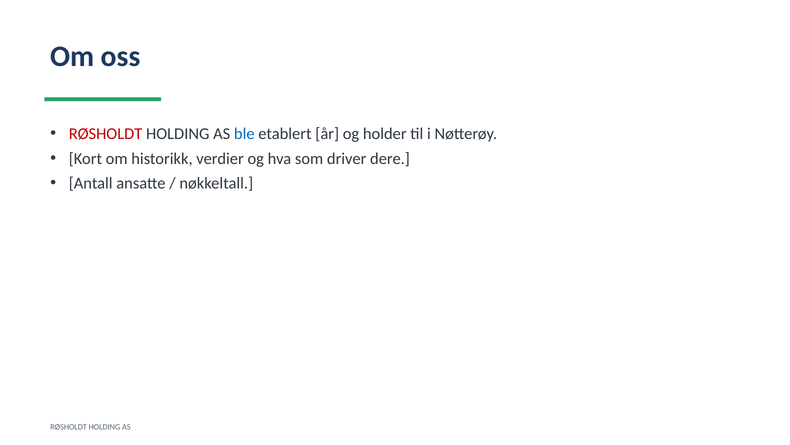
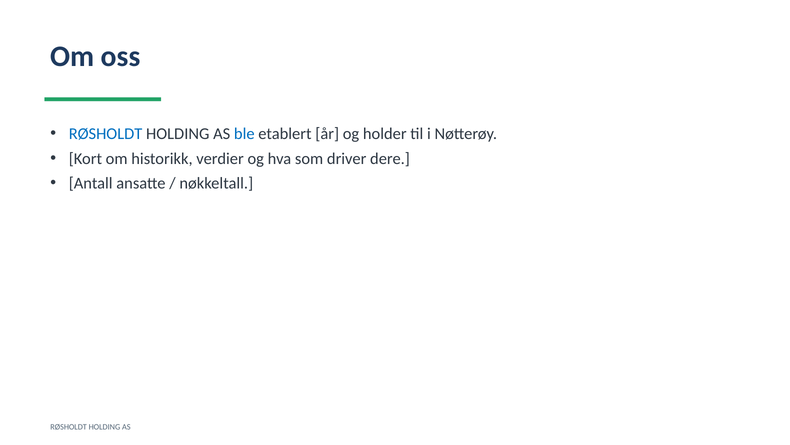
RØSHOLDT at (106, 134) colour: red -> blue
